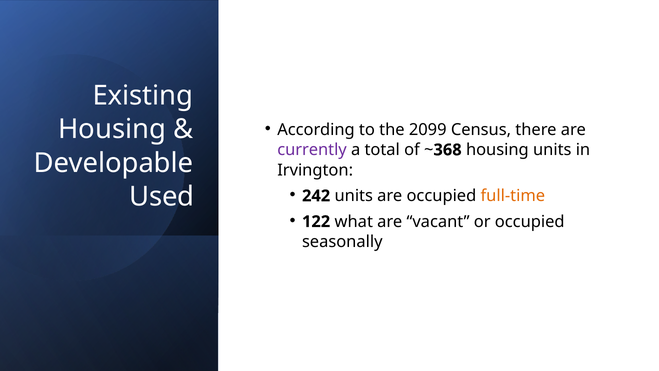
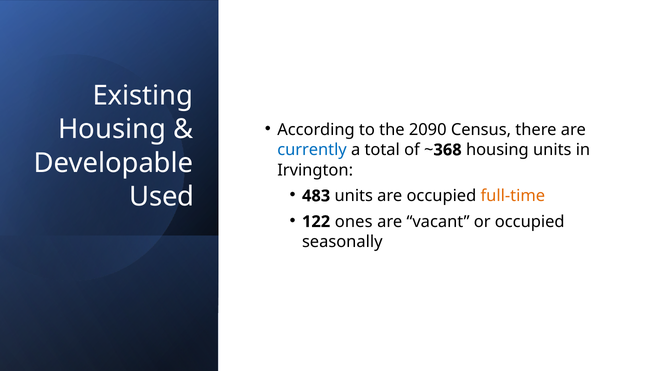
2099: 2099 -> 2090
currently colour: purple -> blue
242: 242 -> 483
what: what -> ones
